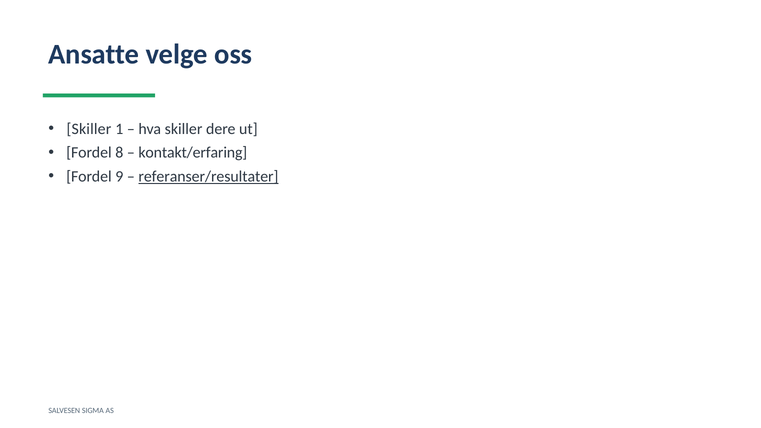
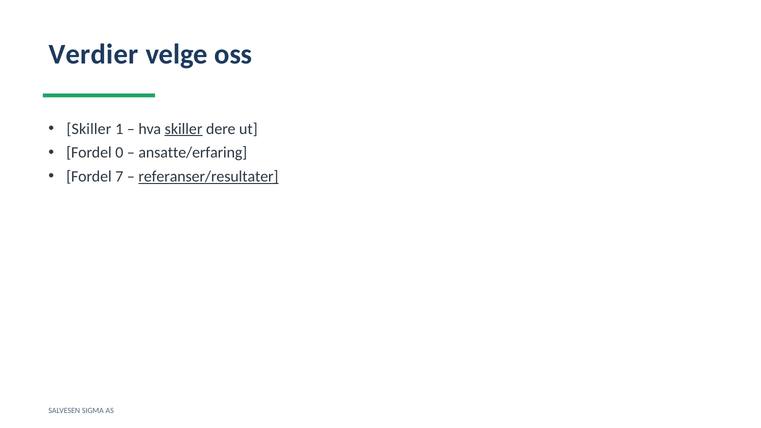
Ansatte: Ansatte -> Verdier
skiller at (184, 129) underline: none -> present
8: 8 -> 0
kontakt/erfaring: kontakt/erfaring -> ansatte/erfaring
9: 9 -> 7
